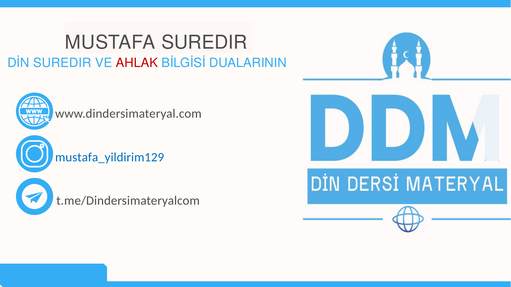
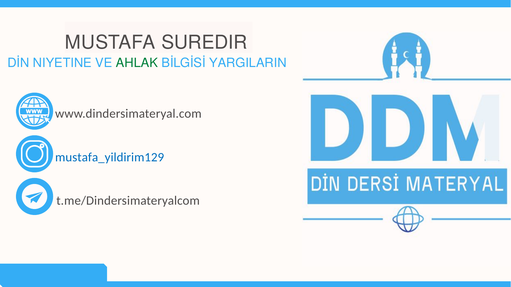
DİN SUREDIR: SUREDIR -> NIYETINE
AHLAK colour: red -> green
DUALARININ: DUALARININ -> YARGILARIN
